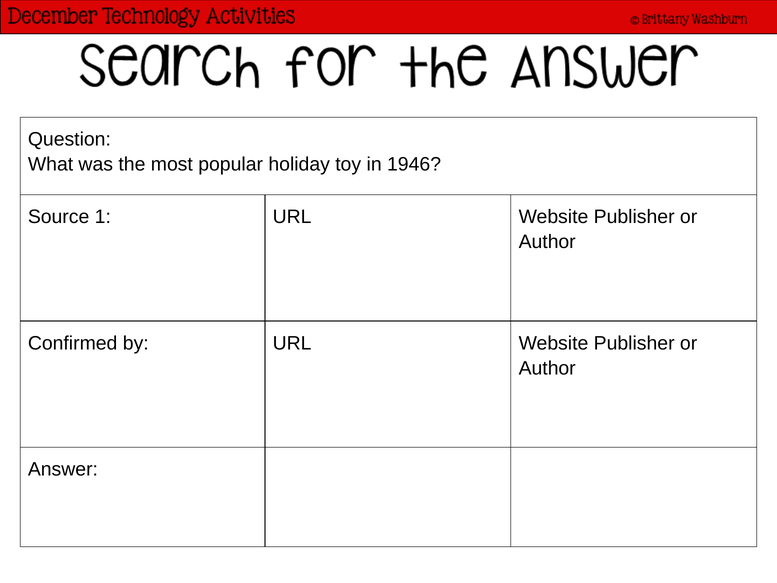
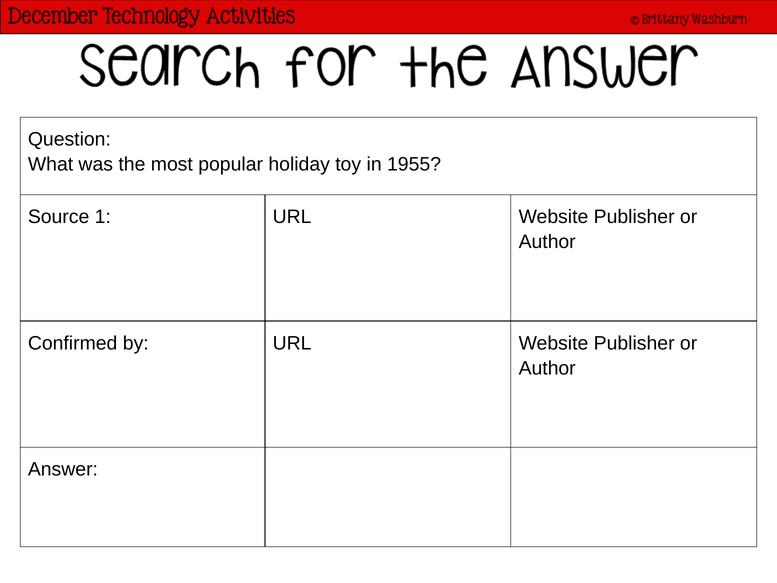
1946: 1946 -> 1955
